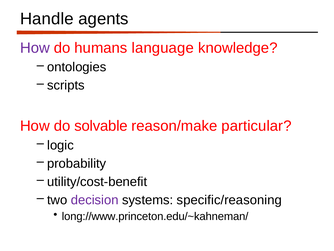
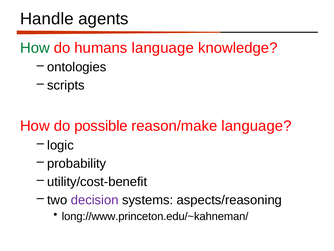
How at (35, 48) colour: purple -> green
solvable: solvable -> possible
reason/make particular: particular -> language
specific/reasoning: specific/reasoning -> aspects/reasoning
